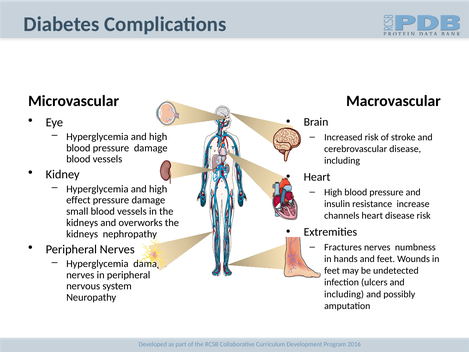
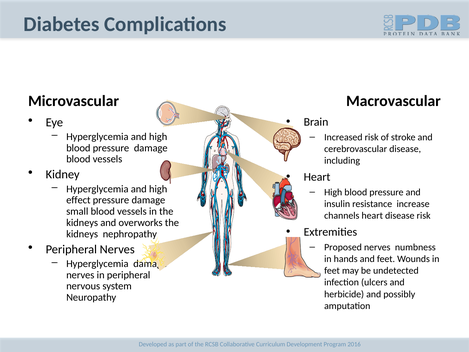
Fractures: Fractures -> Proposed
including at (344, 294): including -> herbicide
